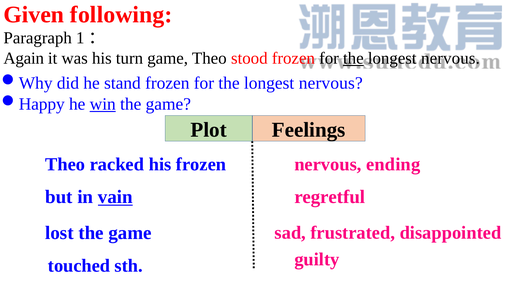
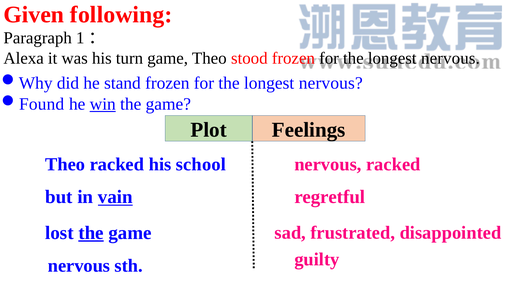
Again: Again -> Alexa
the at (353, 58) underline: present -> none
Happy: Happy -> Found
his frozen: frozen -> school
nervous ending: ending -> racked
the at (91, 233) underline: none -> present
touched at (79, 266): touched -> nervous
